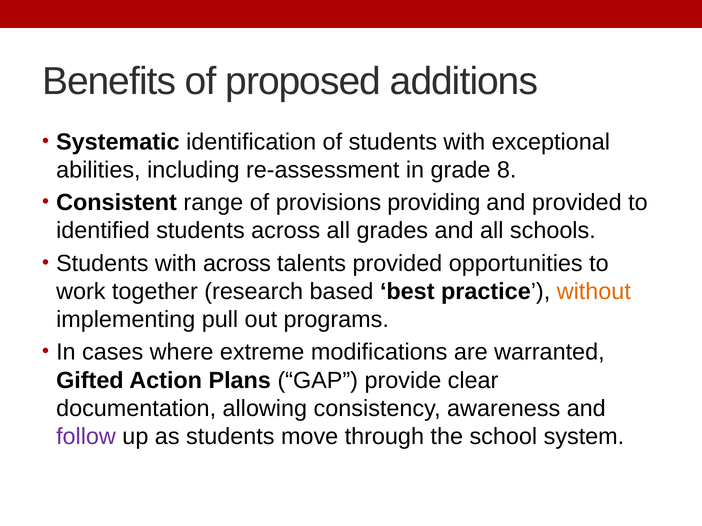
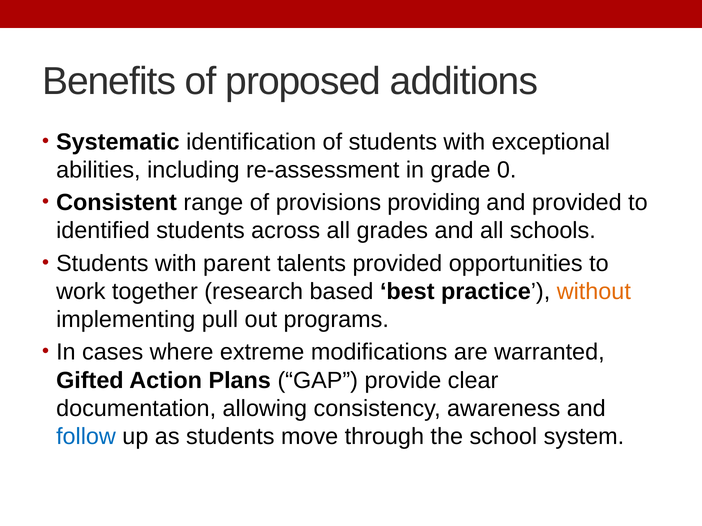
8: 8 -> 0
with across: across -> parent
follow colour: purple -> blue
